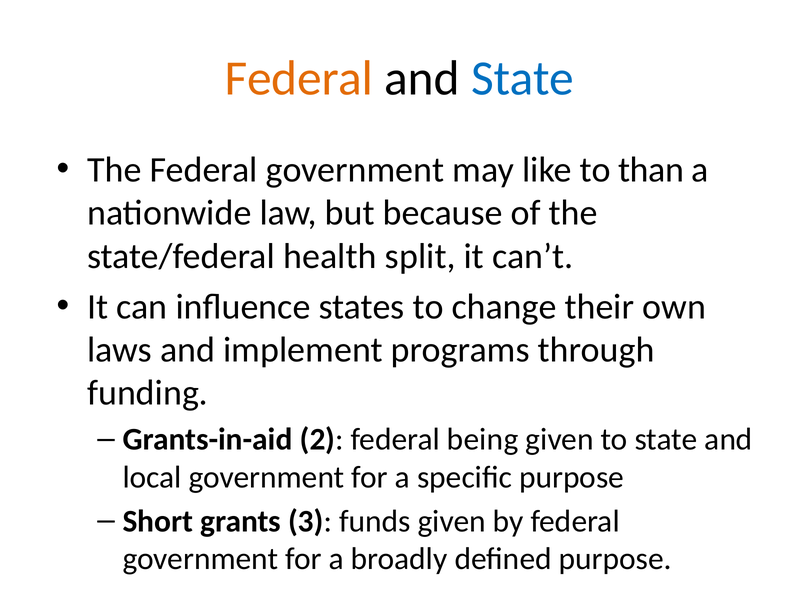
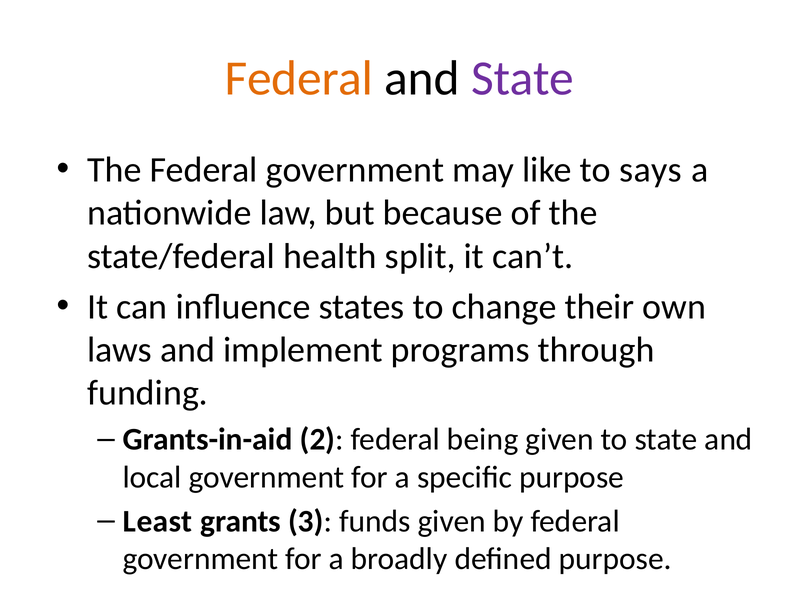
State at (523, 78) colour: blue -> purple
than: than -> says
Short: Short -> Least
